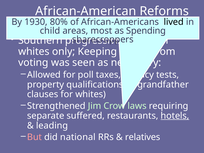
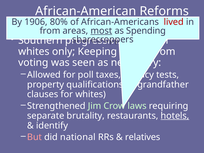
1930: 1930 -> 1906
lived colour: black -> red
child at (50, 31): child -> from
most underline: none -> present
suffered: suffered -> brutality
leading: leading -> identify
